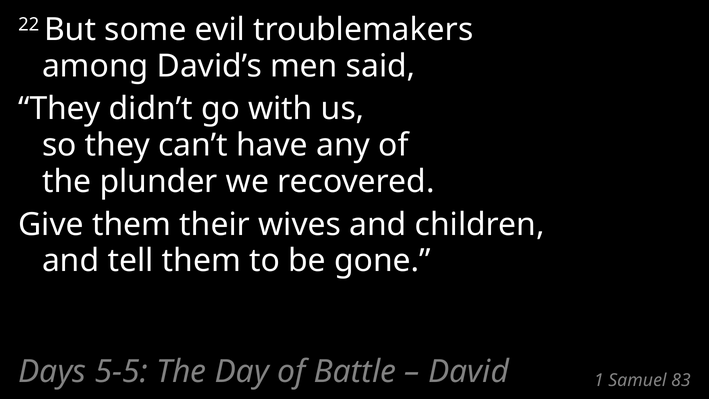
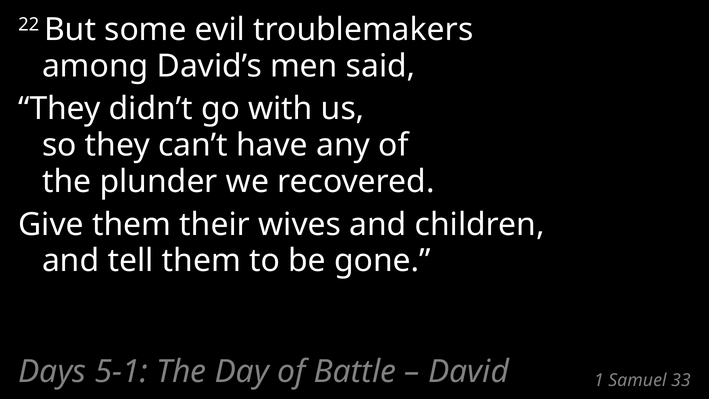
5-5: 5-5 -> 5-1
83: 83 -> 33
